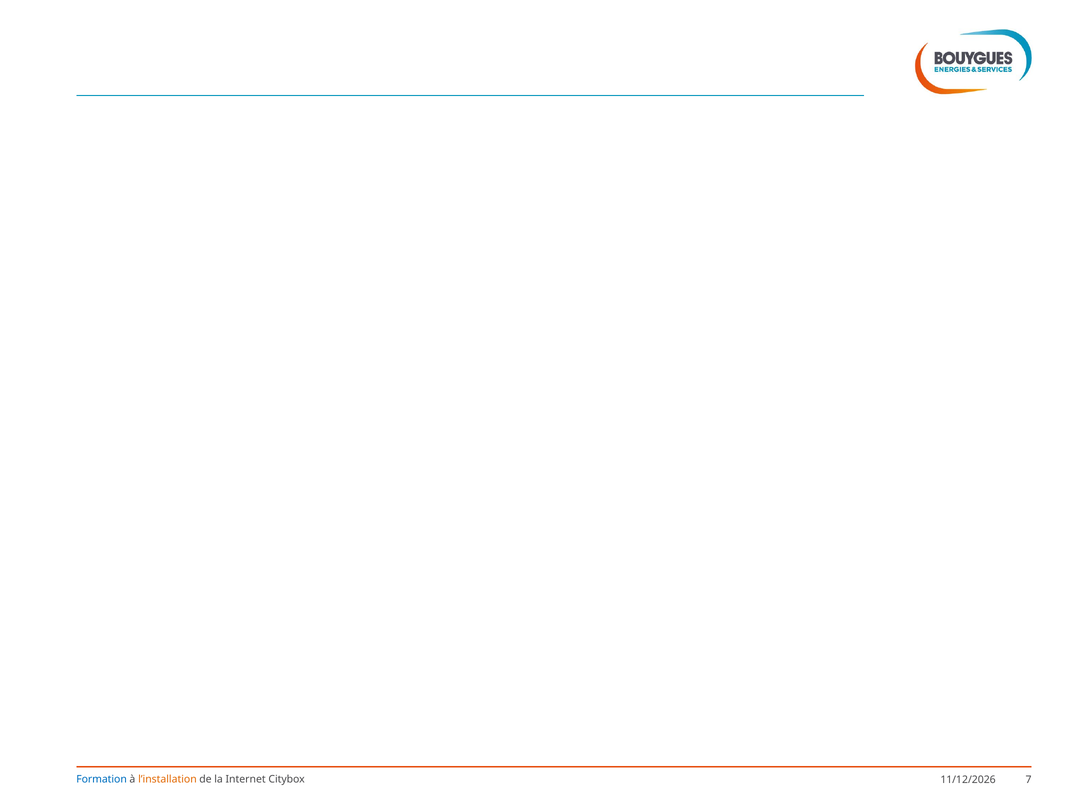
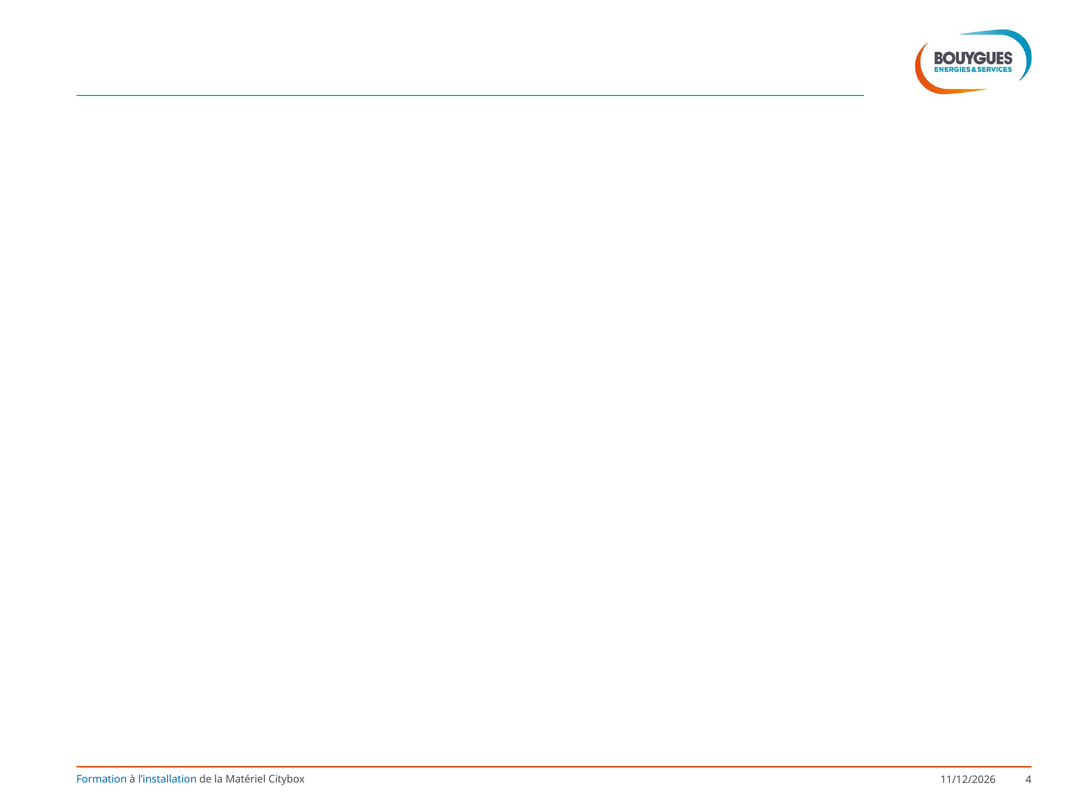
l’installation colour: orange -> blue
Internet: Internet -> Matériel
7: 7 -> 4
